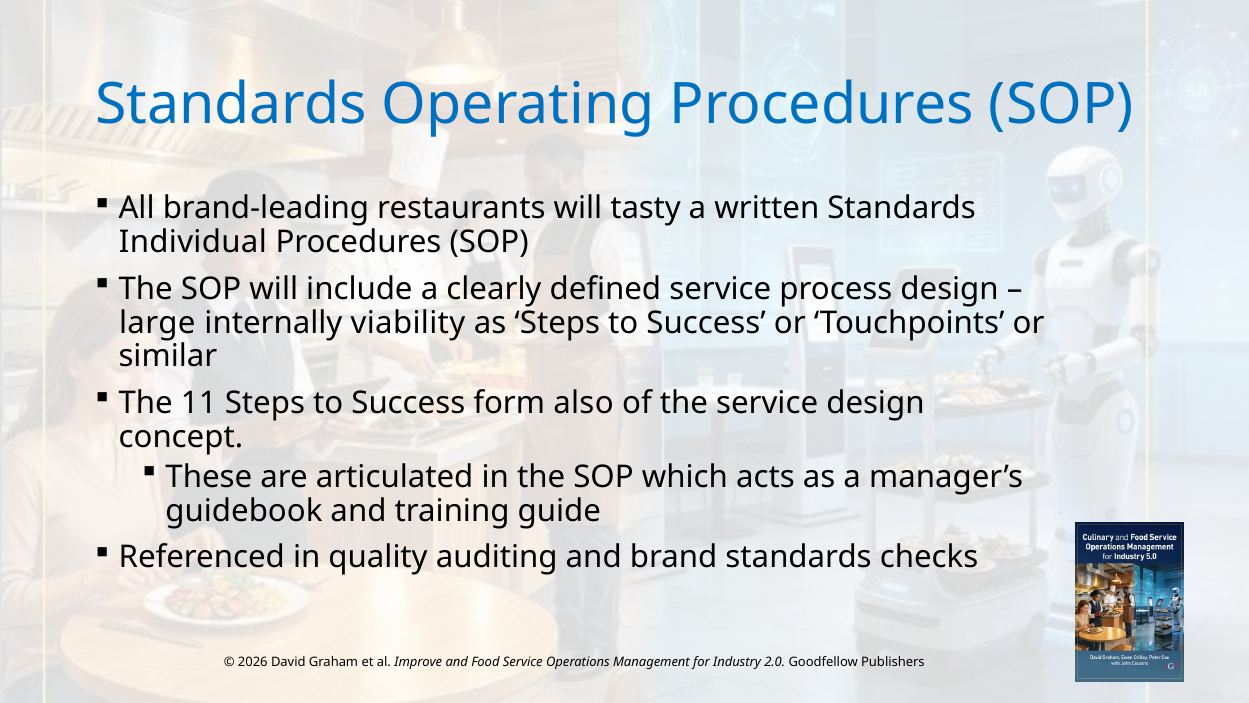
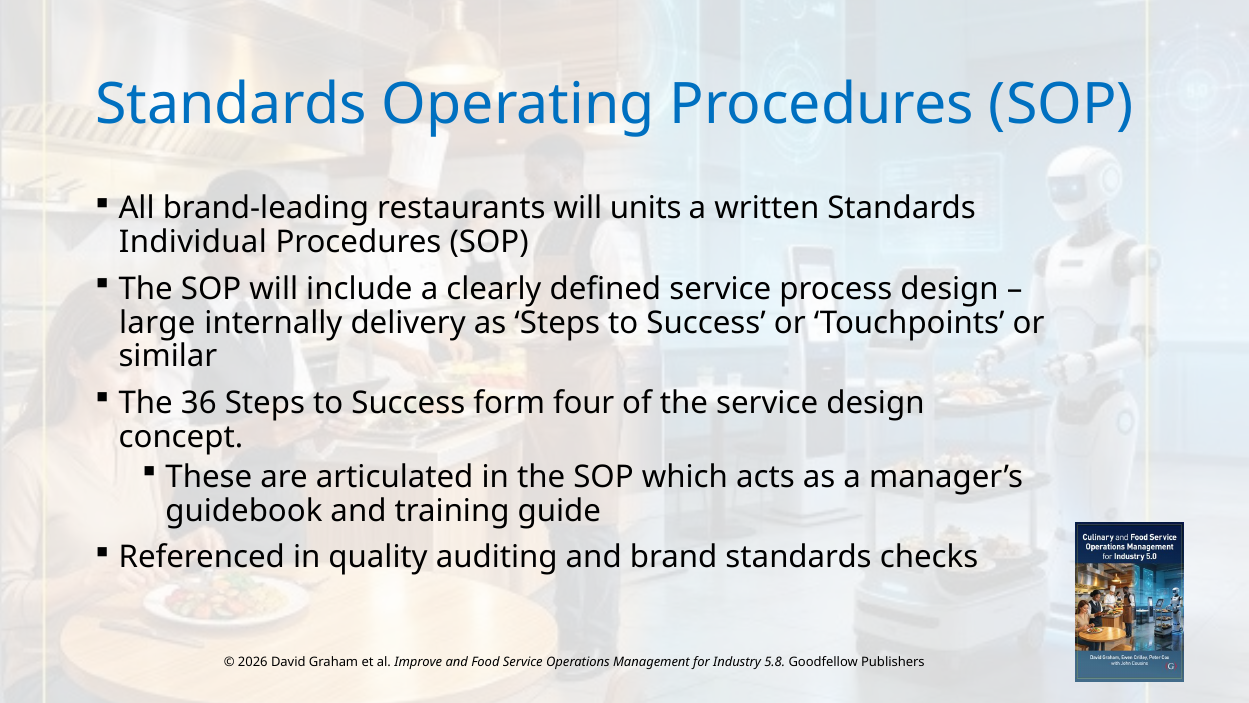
tasty: tasty -> units
viability: viability -> delivery
11: 11 -> 36
also: also -> four
2.0: 2.0 -> 5.8
